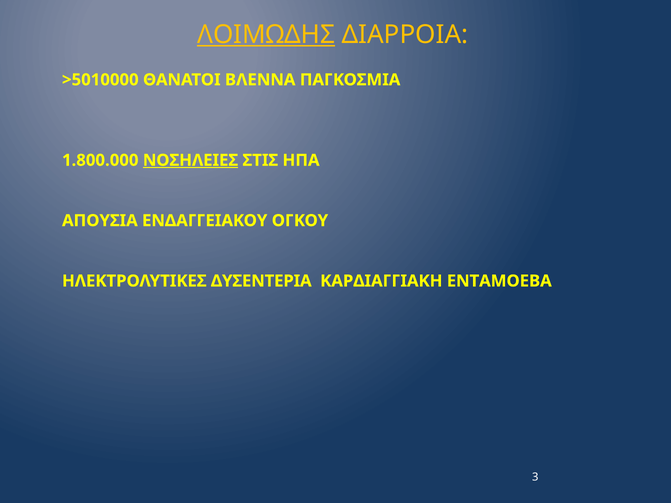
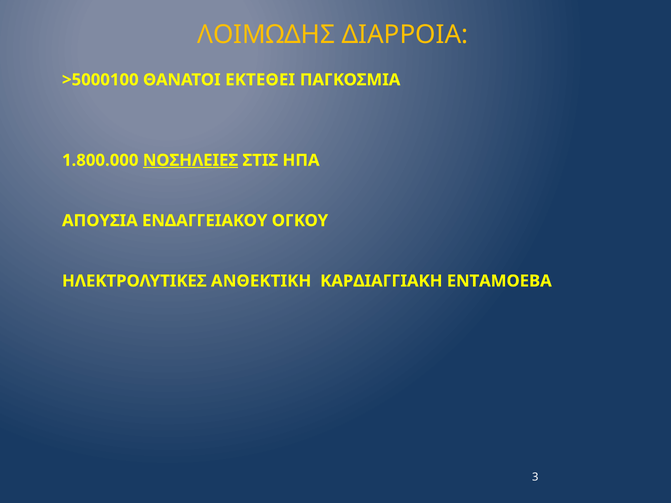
ΛΟΙΜΩΔΗΣ underline: present -> none
>5010000: >5010000 -> >5000100
ΒΛΕΝΝΑ: ΒΛΕΝΝΑ -> ΕΚΤΕΘΕΙ
ΔΥΣΕΝΤΕΡΙΑ: ΔΥΣΕΝΤΕΡΙΑ -> ΑΝΘΕΚΤΙΚΗ
